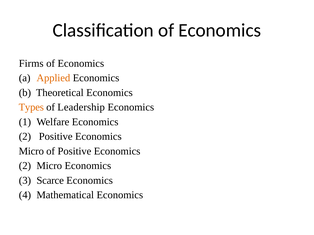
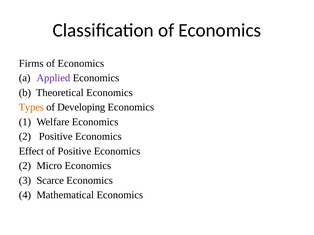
Applied colour: orange -> purple
Leadership: Leadership -> Developing
Micro at (31, 151): Micro -> Effect
